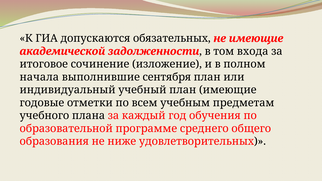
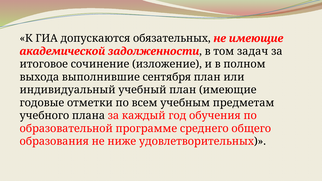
входа: входа -> задач
начала: начала -> выхода
